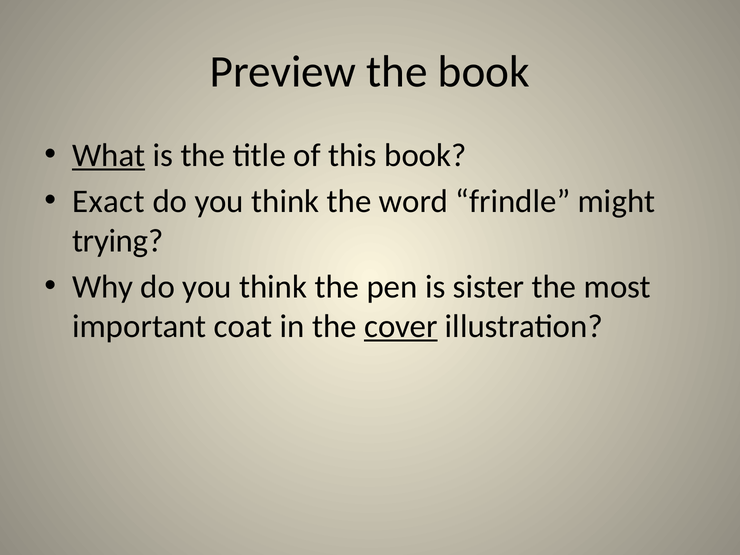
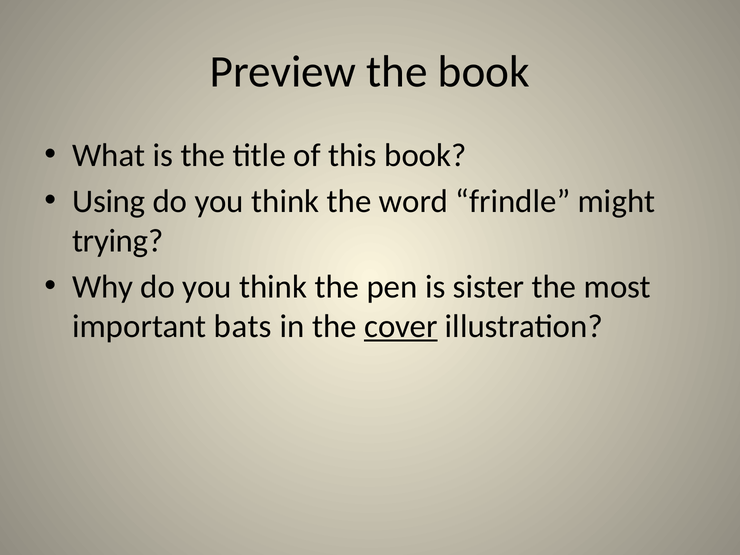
What underline: present -> none
Exact: Exact -> Using
coat: coat -> bats
